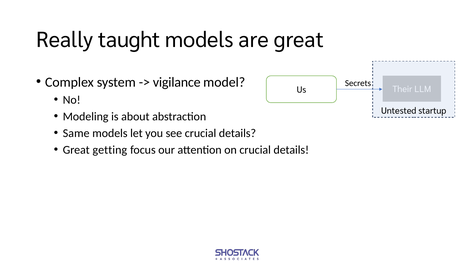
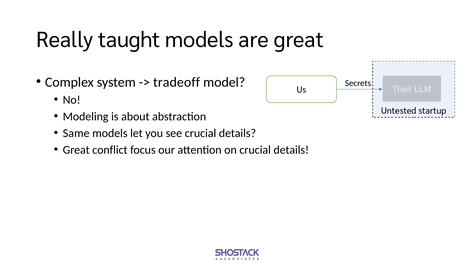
vigilance: vigilance -> tradeoff
getting: getting -> conflict
